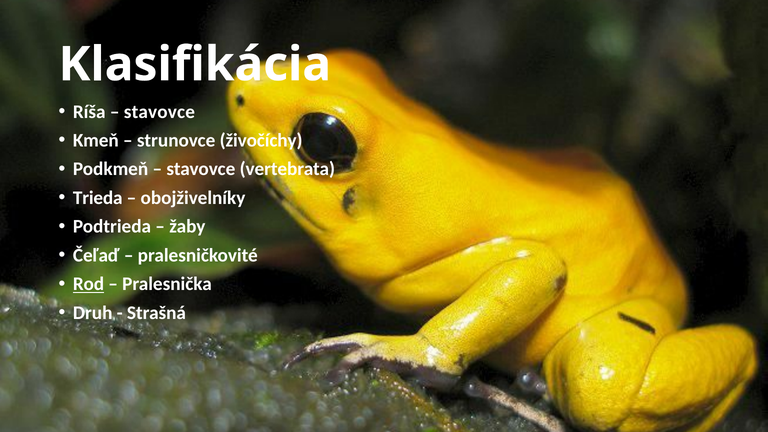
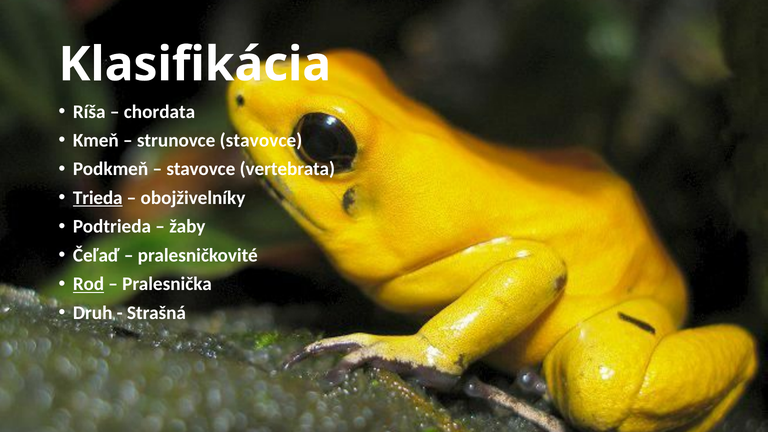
stavovce at (159, 112): stavovce -> chordata
strunovce živočíchy: živočíchy -> stavovce
Trieda underline: none -> present
